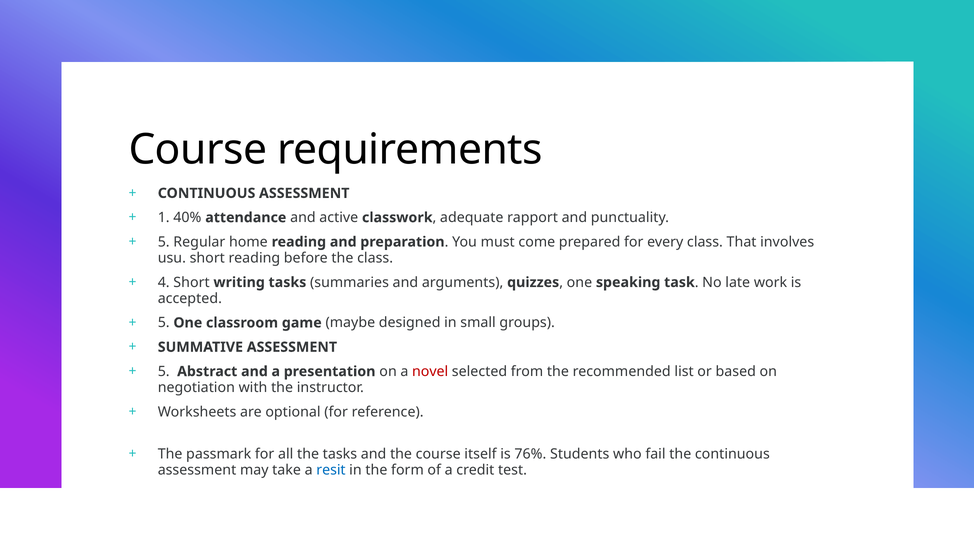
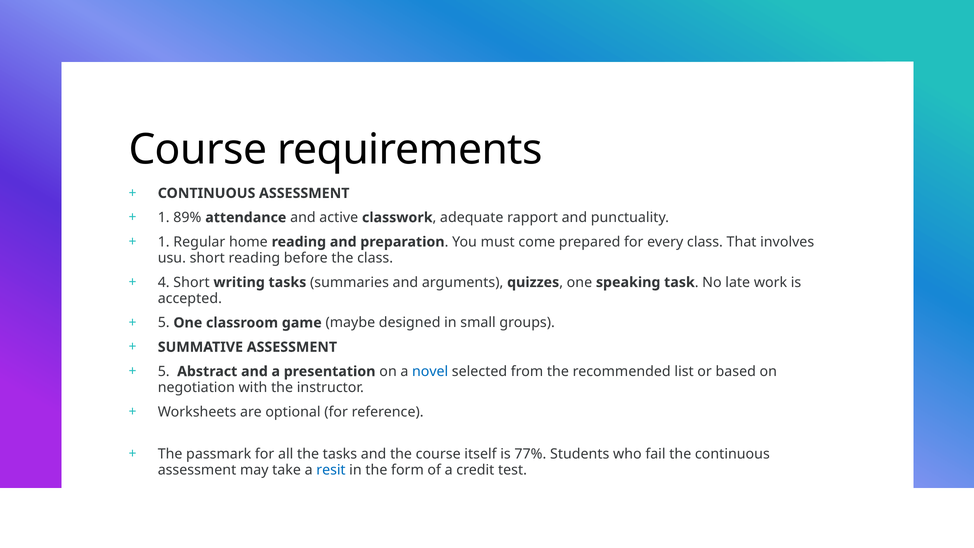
40%: 40% -> 89%
5 at (164, 242): 5 -> 1
novel colour: red -> blue
76%: 76% -> 77%
